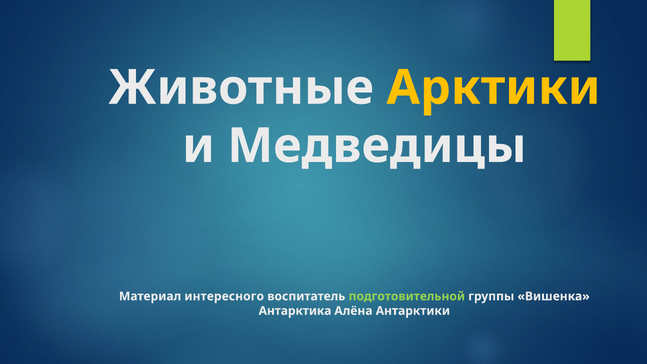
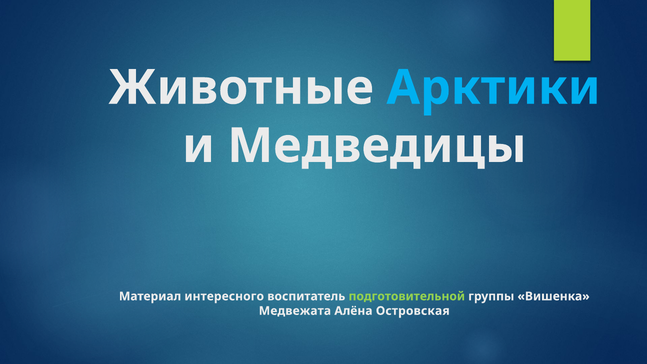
Арктики colour: yellow -> light blue
Антарктика: Антарктика -> Медвежата
Антарктики: Антарктики -> Островская
